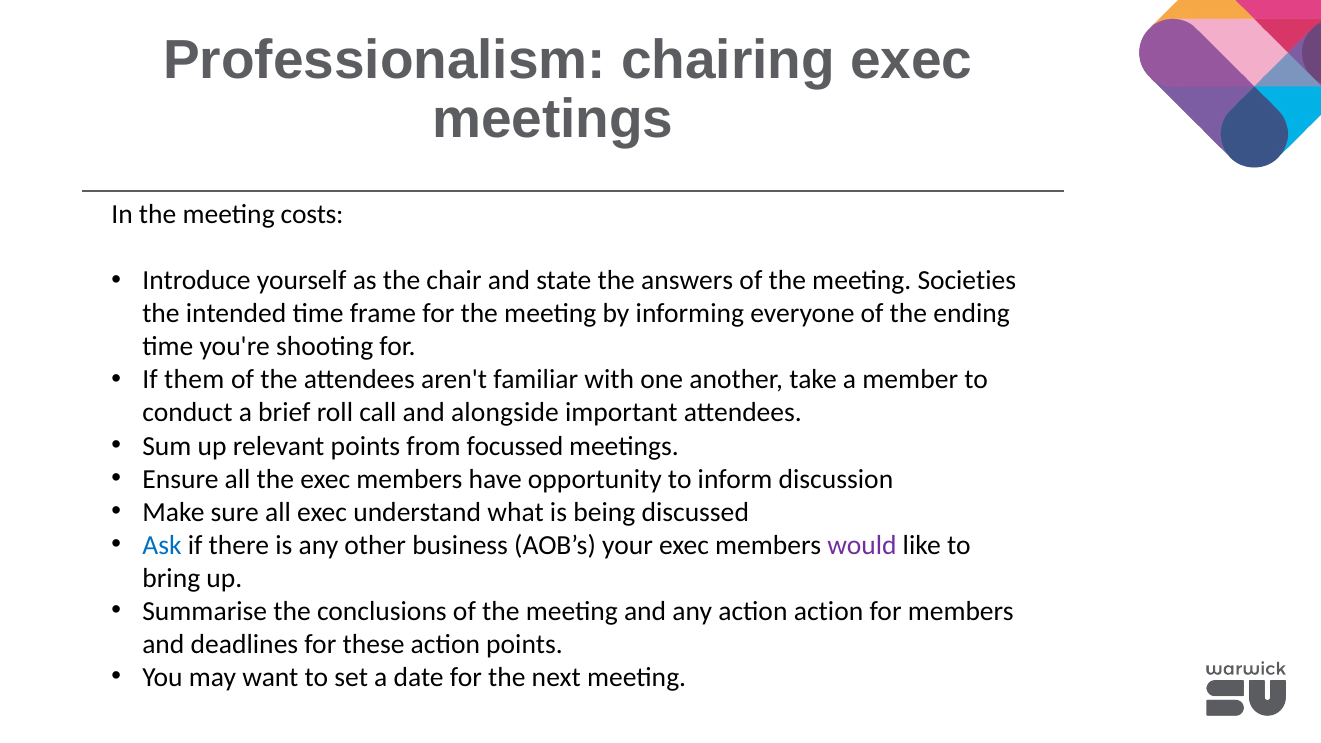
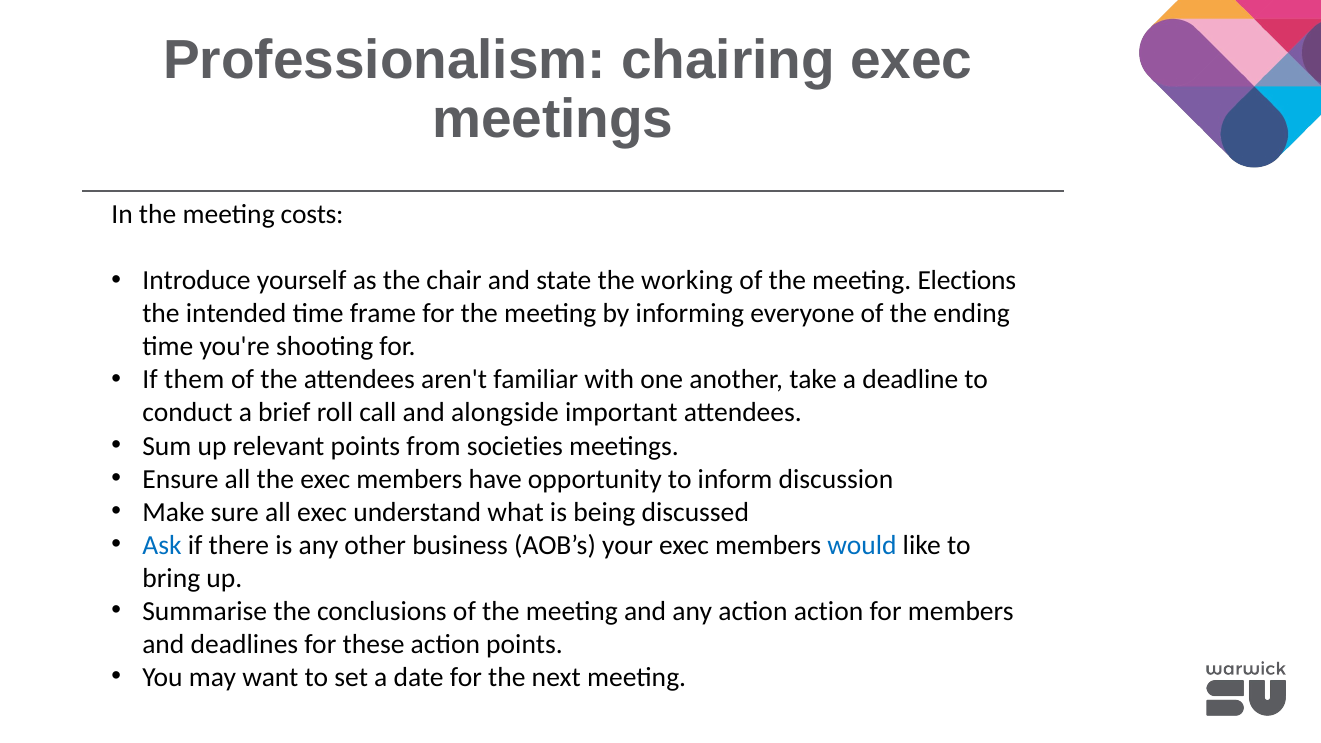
answers: answers -> working
Societies: Societies -> Elections
member: member -> deadline
focussed: focussed -> societies
would colour: purple -> blue
